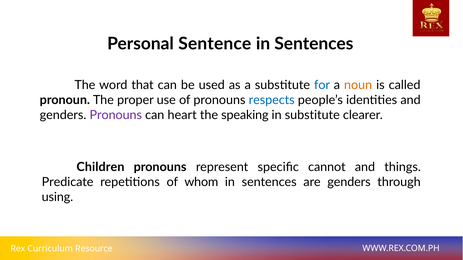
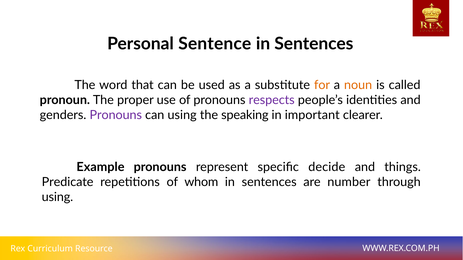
for colour: blue -> orange
respects colour: blue -> purple
can heart: heart -> using
in substitute: substitute -> important
Children: Children -> Example
cannot: cannot -> decide
are genders: genders -> number
